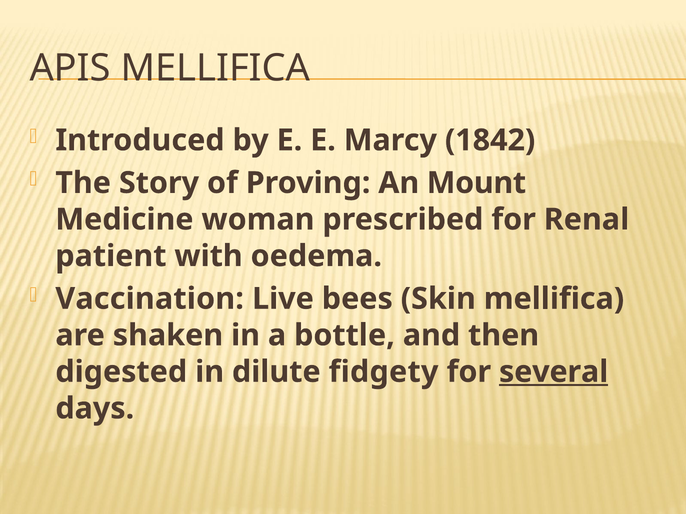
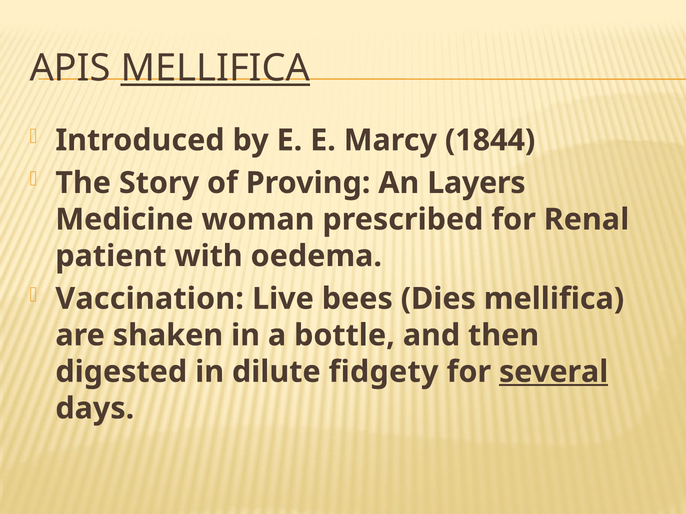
MELLIFICA at (215, 68) underline: none -> present
1842: 1842 -> 1844
Mount: Mount -> Layers
Skin: Skin -> Dies
